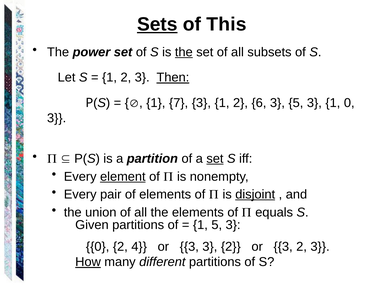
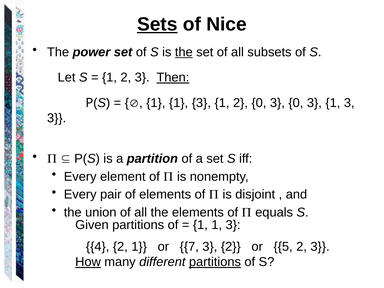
This: This -> Nice
7 at (179, 103): 7 -> 1
2 6: 6 -> 0
3 5: 5 -> 0
3 1 0: 0 -> 3
set at (215, 159) underline: present -> none
element underline: present -> none
disjoint underline: present -> none
5 at (217, 225): 5 -> 1
0 at (98, 247): 0 -> 4
2 4: 4 -> 1
3 at (189, 247): 3 -> 7
2 or 3: 3 -> 5
partitions at (215, 262) underline: none -> present
